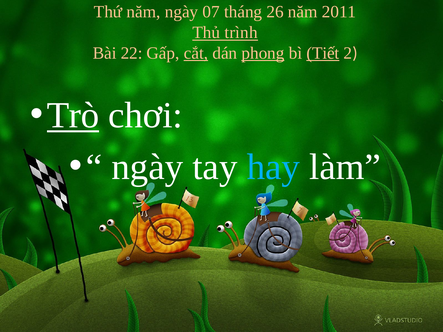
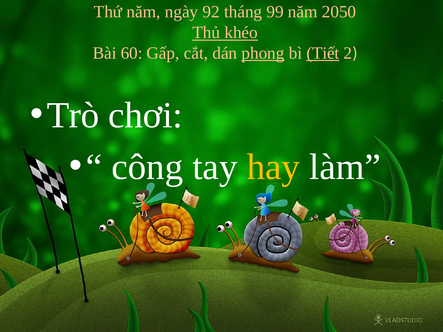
07: 07 -> 92
26: 26 -> 99
2011: 2011 -> 2050
trình: trình -> khéo
22: 22 -> 60
cắt underline: present -> none
Trò underline: present -> none
ngày at (147, 167): ngày -> công
hay colour: light blue -> yellow
